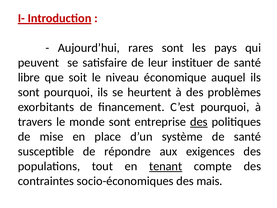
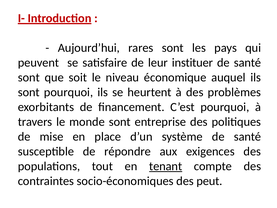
libre at (29, 77): libre -> sont
des at (199, 122) underline: present -> none
mais: mais -> peut
